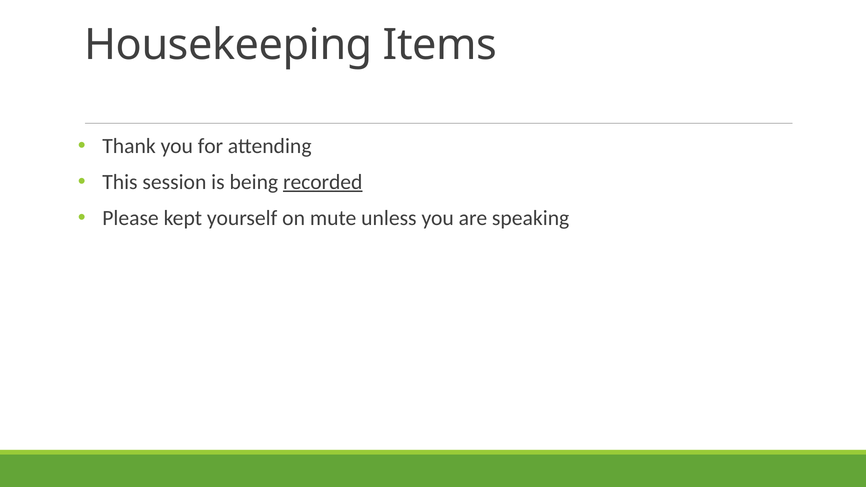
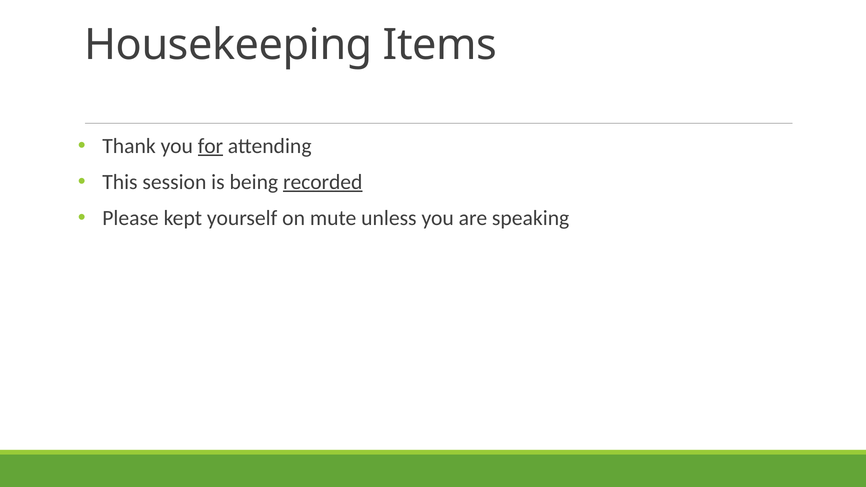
for underline: none -> present
